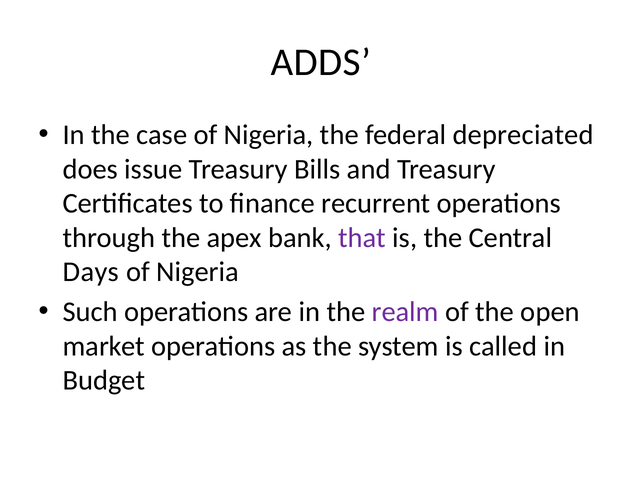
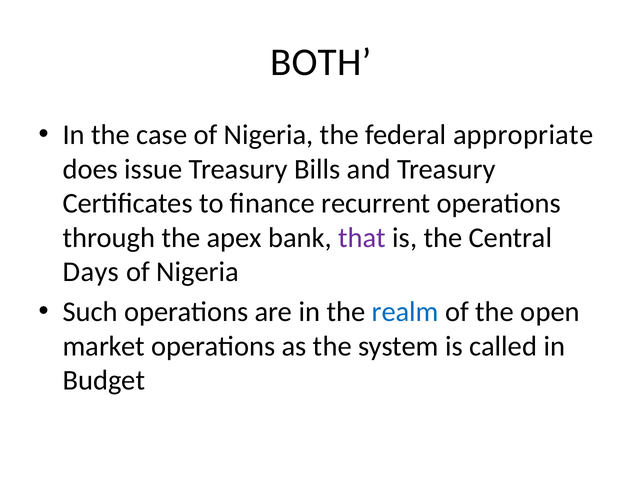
ADDS: ADDS -> BOTH
depreciated: depreciated -> appropriate
realm colour: purple -> blue
